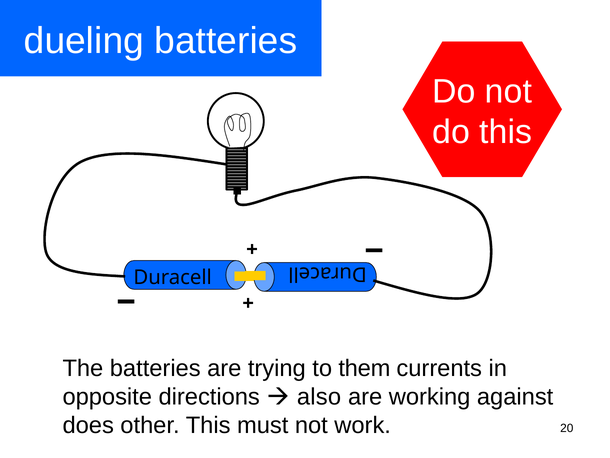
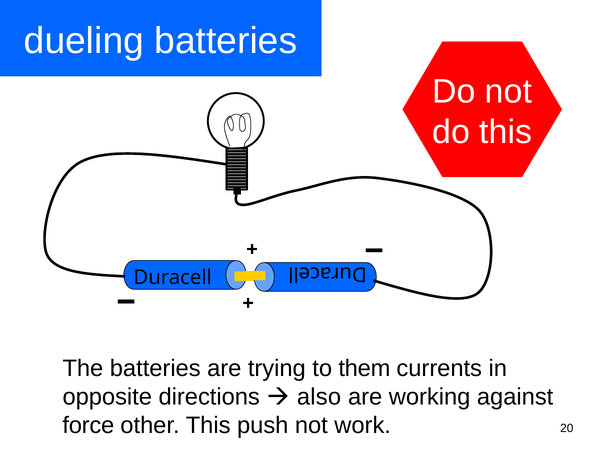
does: does -> force
must: must -> push
